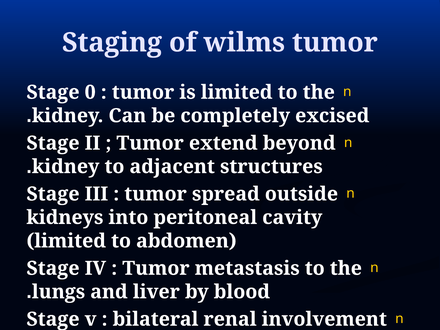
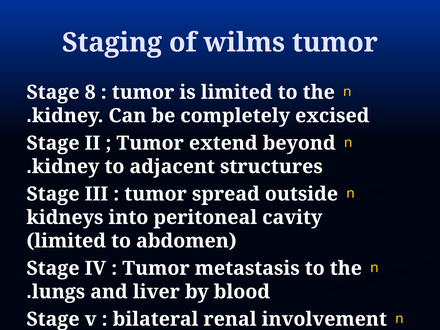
0: 0 -> 8
